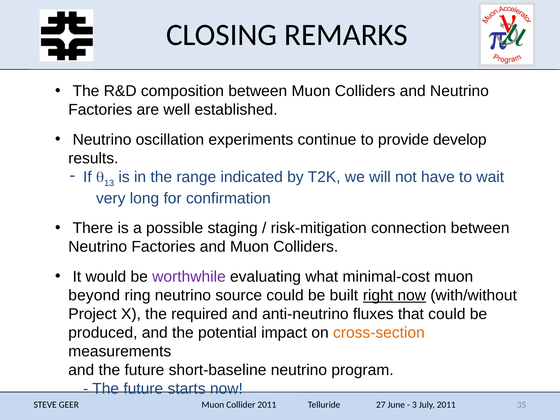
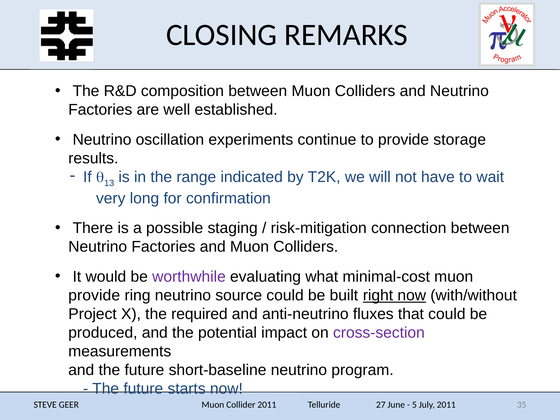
develop: develop -> storage
beyond at (94, 295): beyond -> provide
cross-section colour: orange -> purple
3: 3 -> 5
